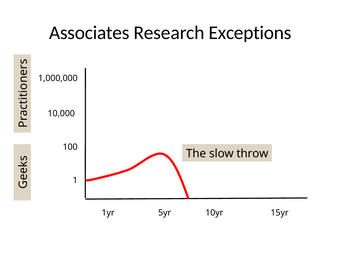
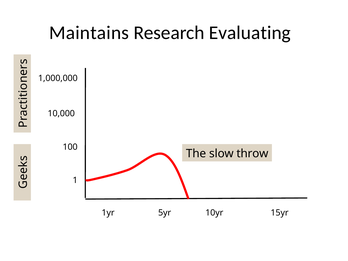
Associates: Associates -> Maintains
Exceptions: Exceptions -> Evaluating
